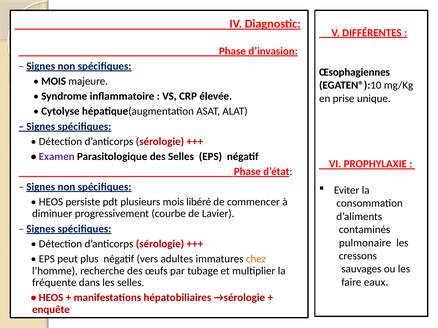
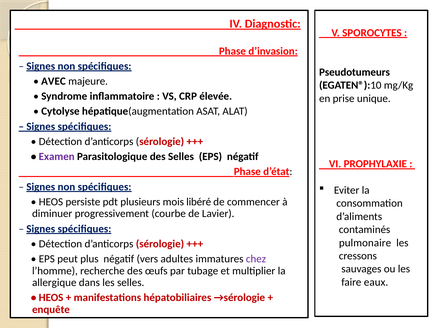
DIFFÉRENTES: DIFFÉRENTES -> SPOROCYTES
Œsophagiennes: Œsophagiennes -> Pseudotumeurs
MOIS at (54, 81): MOIS -> AVEC
chez colour: orange -> purple
fréquente: fréquente -> allergique
